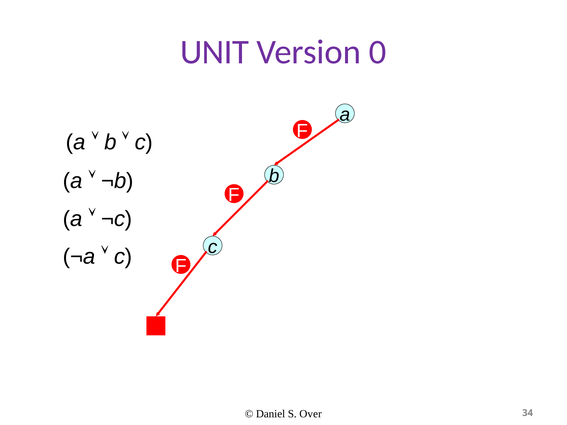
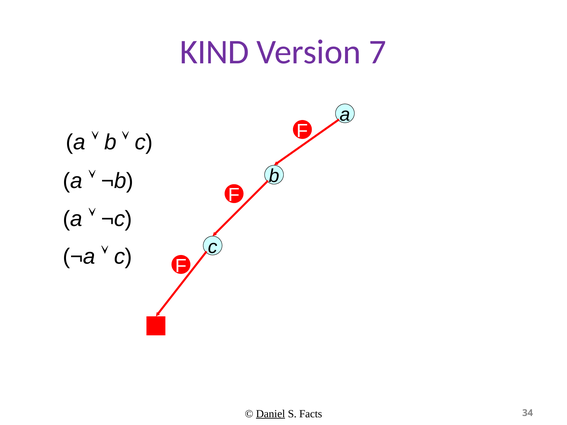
UNIT: UNIT -> KIND
0: 0 -> 7
Daniel underline: none -> present
Over: Over -> Facts
